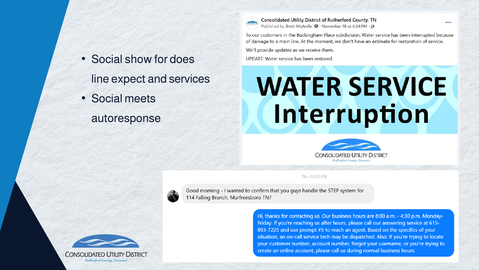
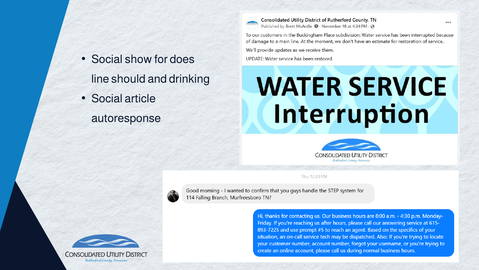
expect: expect -> should
services: services -> drinking
meets: meets -> article
